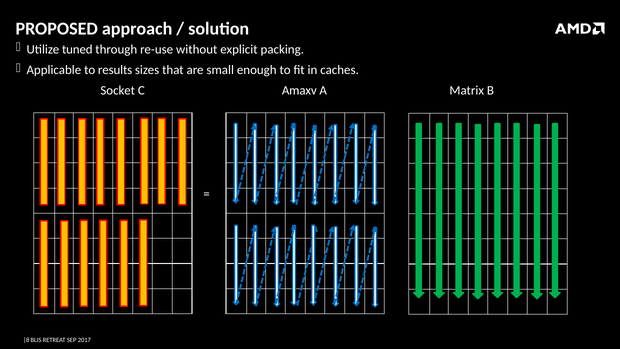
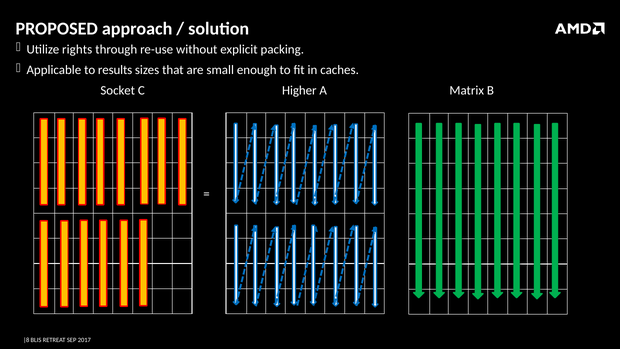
tuned: tuned -> rights
Amaxv: Amaxv -> Higher
